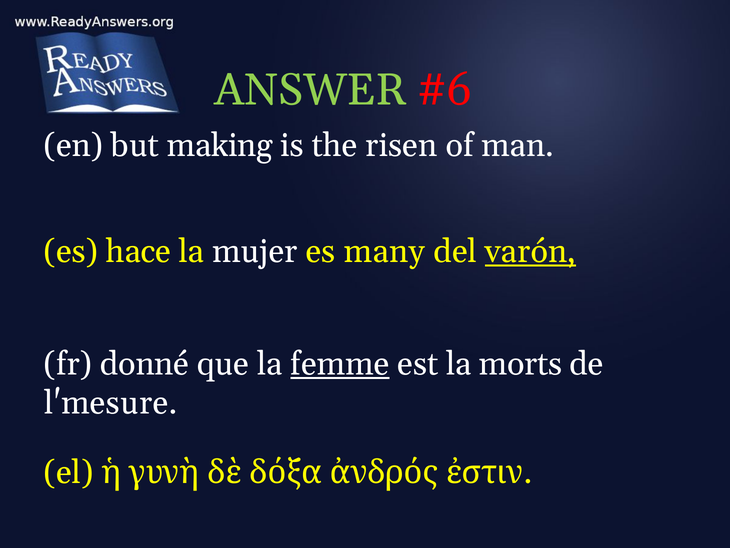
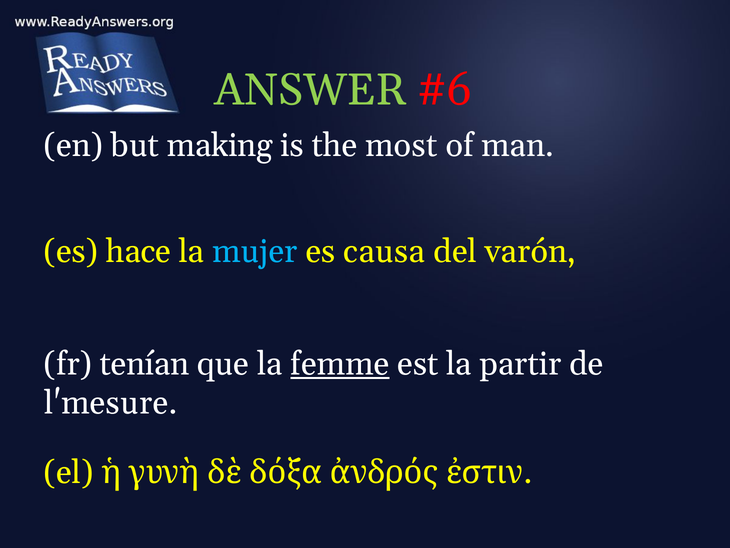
risen: risen -> most
mujer colour: white -> light blue
many: many -> causa
varón underline: present -> none
donné: donné -> tenían
morts: morts -> partir
